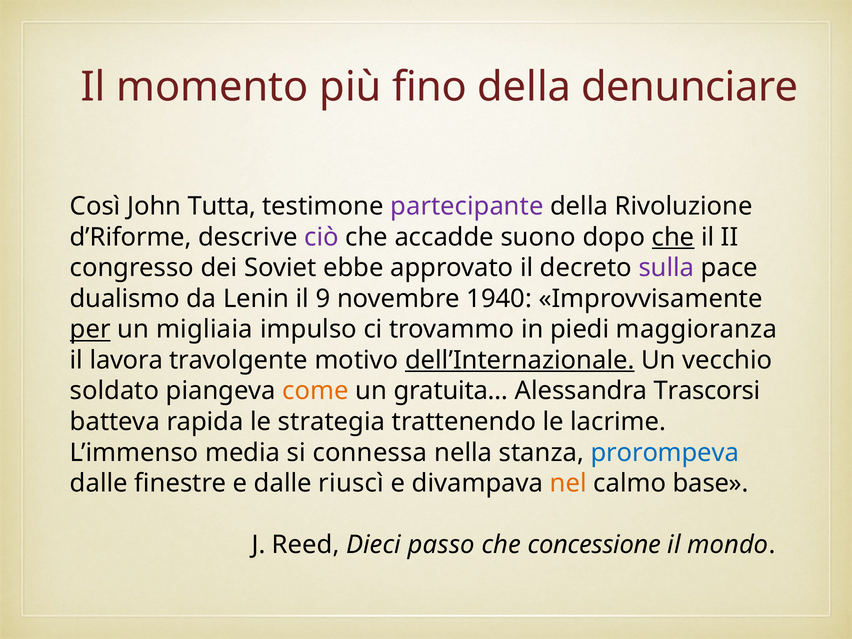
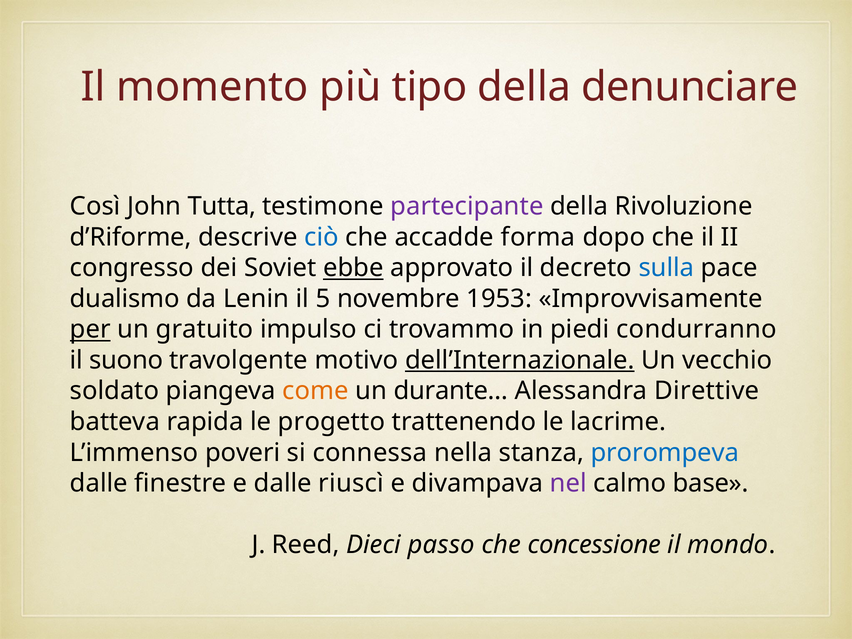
fino: fino -> tipo
ciò colour: purple -> blue
suono: suono -> forma
che at (673, 237) underline: present -> none
ebbe underline: none -> present
sulla colour: purple -> blue
9: 9 -> 5
1940: 1940 -> 1953
migliaia: migliaia -> gratuito
maggioranza: maggioranza -> condurranno
lavora: lavora -> suono
gratuita…: gratuita… -> durante…
Trascorsi: Trascorsi -> Direttive
strategia: strategia -> progetto
media: media -> poveri
nel colour: orange -> purple
